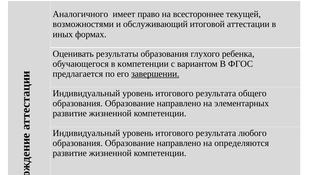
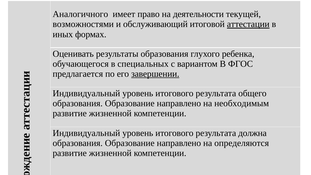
всестороннее: всестороннее -> деятельности
аттестации underline: none -> present
в компетенции: компетенции -> специальных
элементарных: элементарных -> необходимым
любого: любого -> должна
